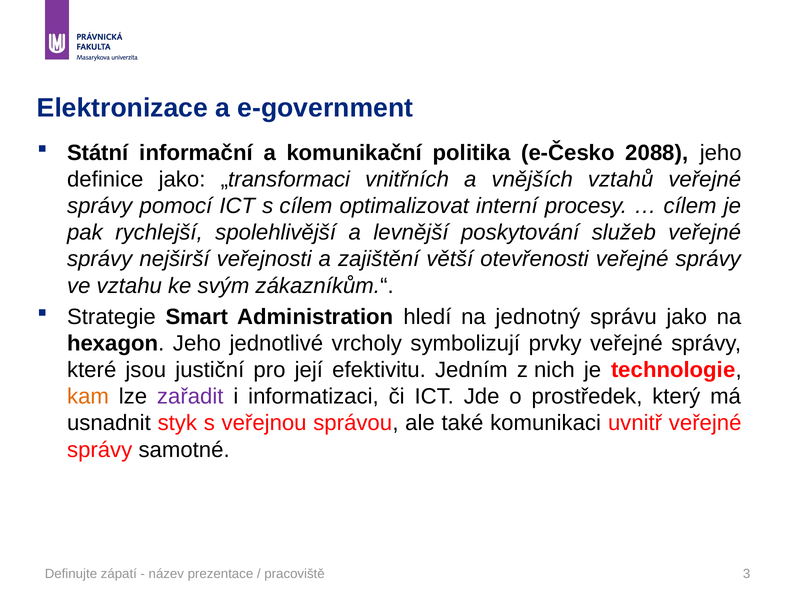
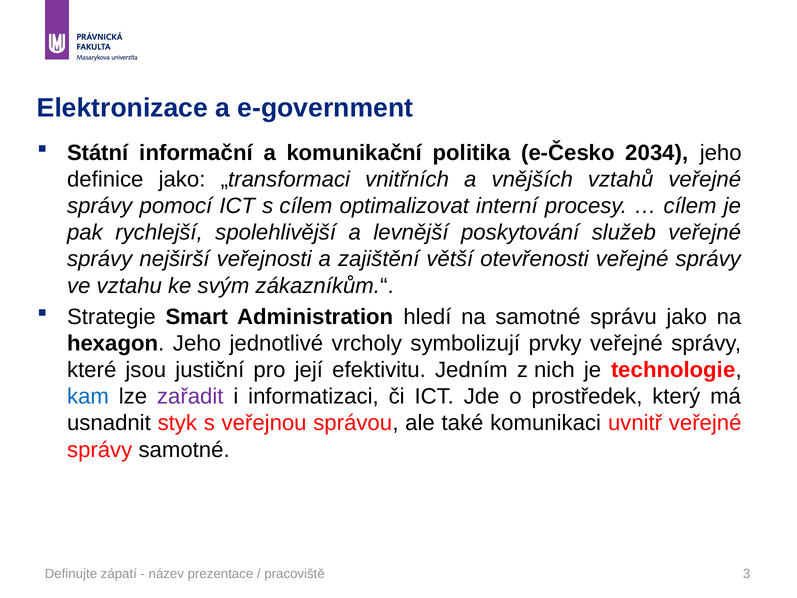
2088: 2088 -> 2034
na jednotný: jednotný -> samotné
kam colour: orange -> blue
